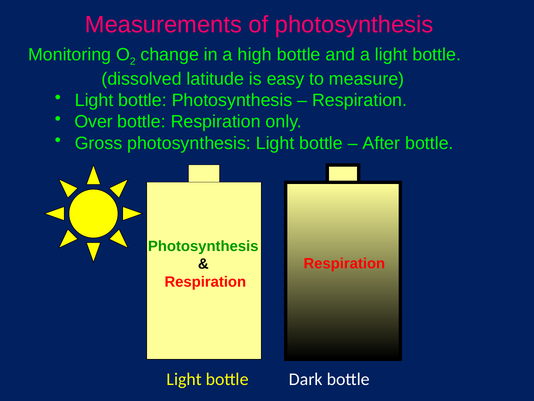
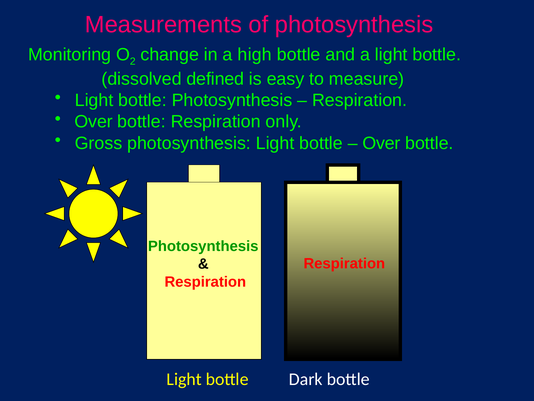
latitude: latitude -> defined
After at (381, 143): After -> Over
